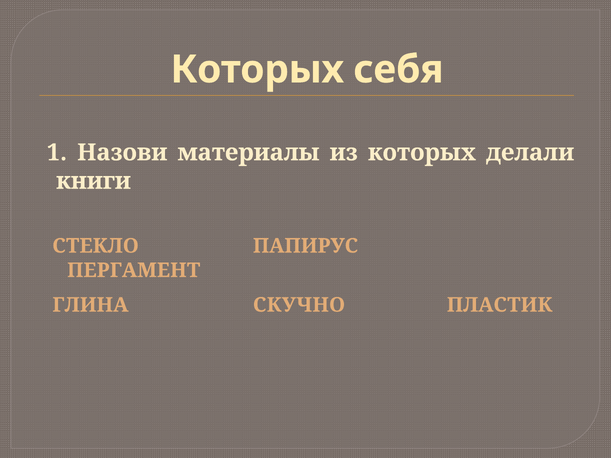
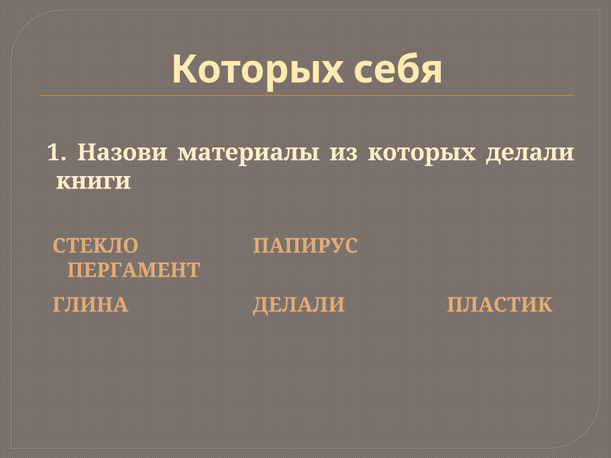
ГЛИНА СКУЧНО: СКУЧНО -> ДЕЛАЛИ
